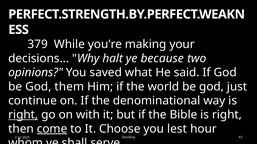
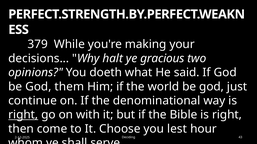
because: because -> gracious
saved: saved -> doeth
come underline: present -> none
